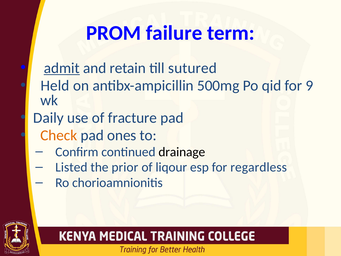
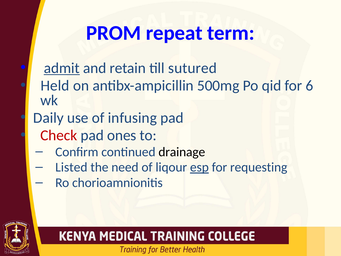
failure: failure -> repeat
9: 9 -> 6
fracture: fracture -> infusing
Check colour: orange -> red
prior: prior -> need
esp underline: none -> present
regardless: regardless -> requesting
